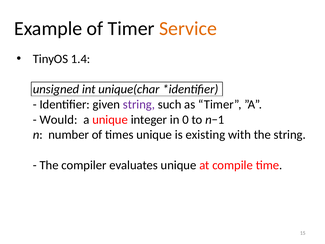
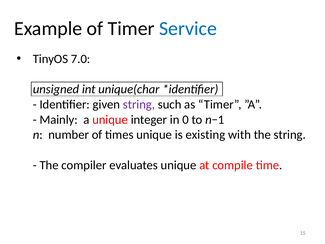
Service colour: orange -> blue
1.4: 1.4 -> 7.0
Would: Would -> Mainly
